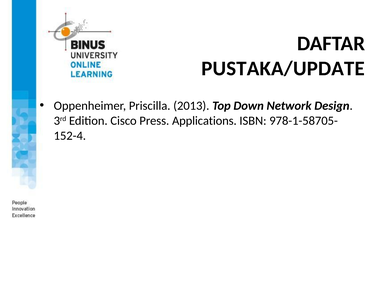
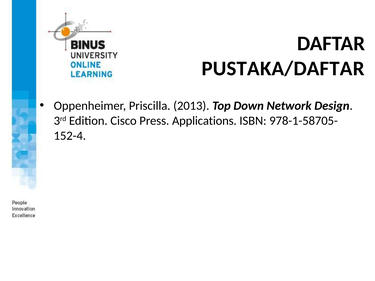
PUSTAKA/UPDATE: PUSTAKA/UPDATE -> PUSTAKA/DAFTAR
